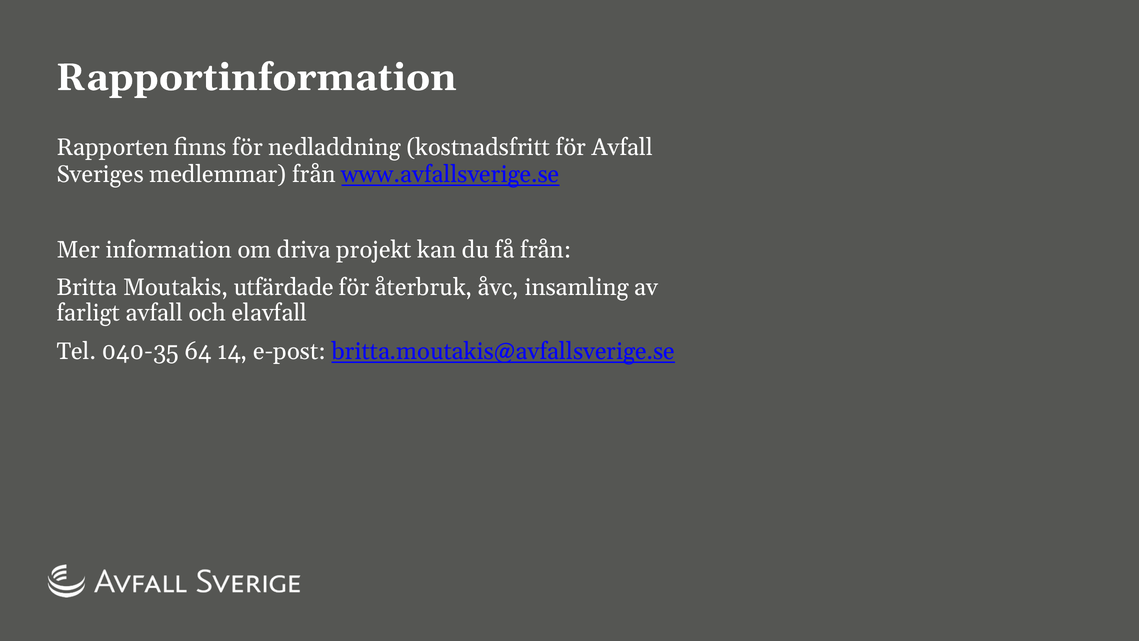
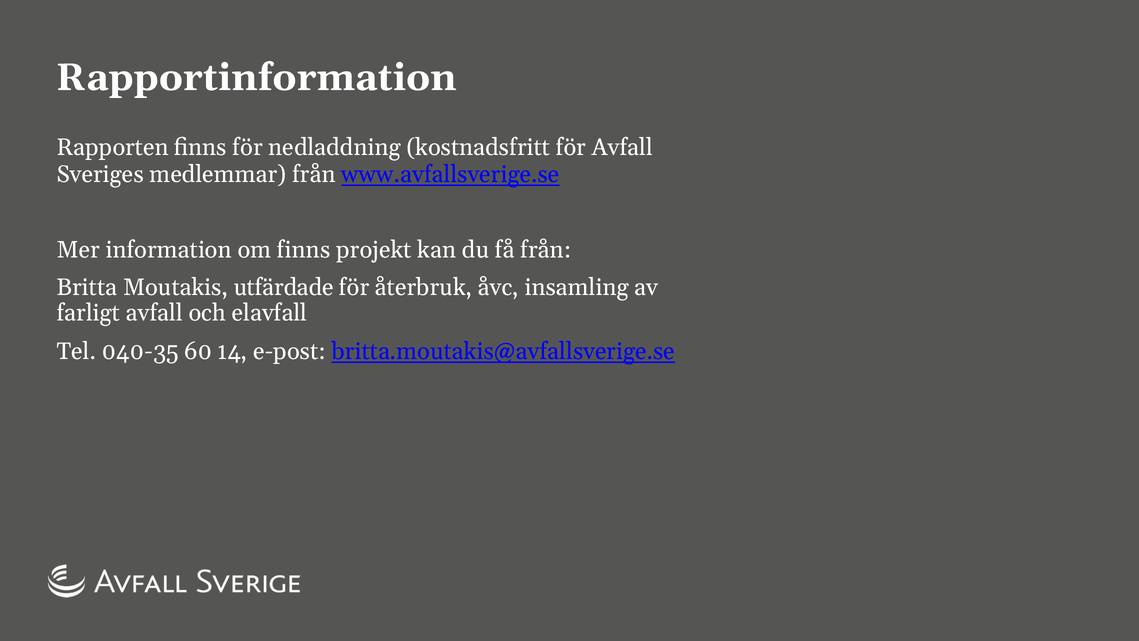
om driva: driva -> finns
64: 64 -> 60
